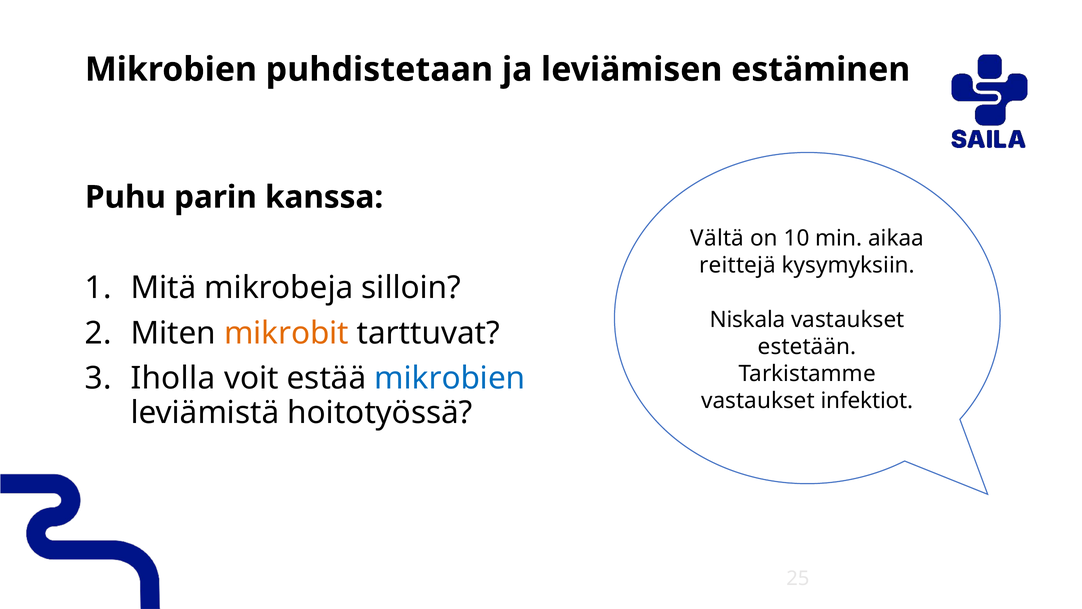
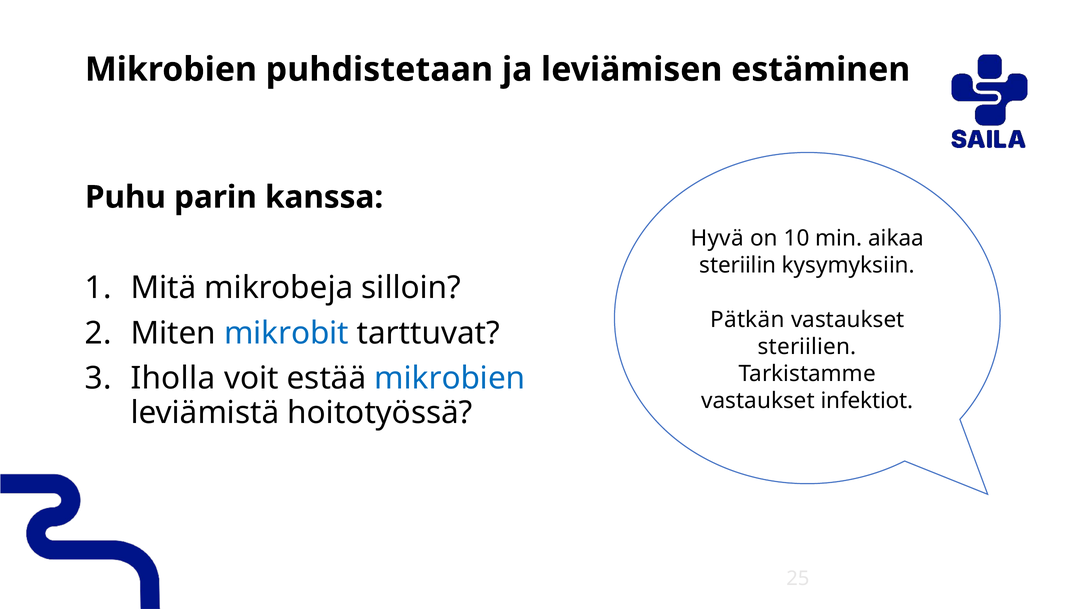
Vältä: Vältä -> Hyvä
reittejä: reittejä -> steriilin
Niskala: Niskala -> Pätkän
mikrobit colour: orange -> blue
estetään: estetään -> steriilien
